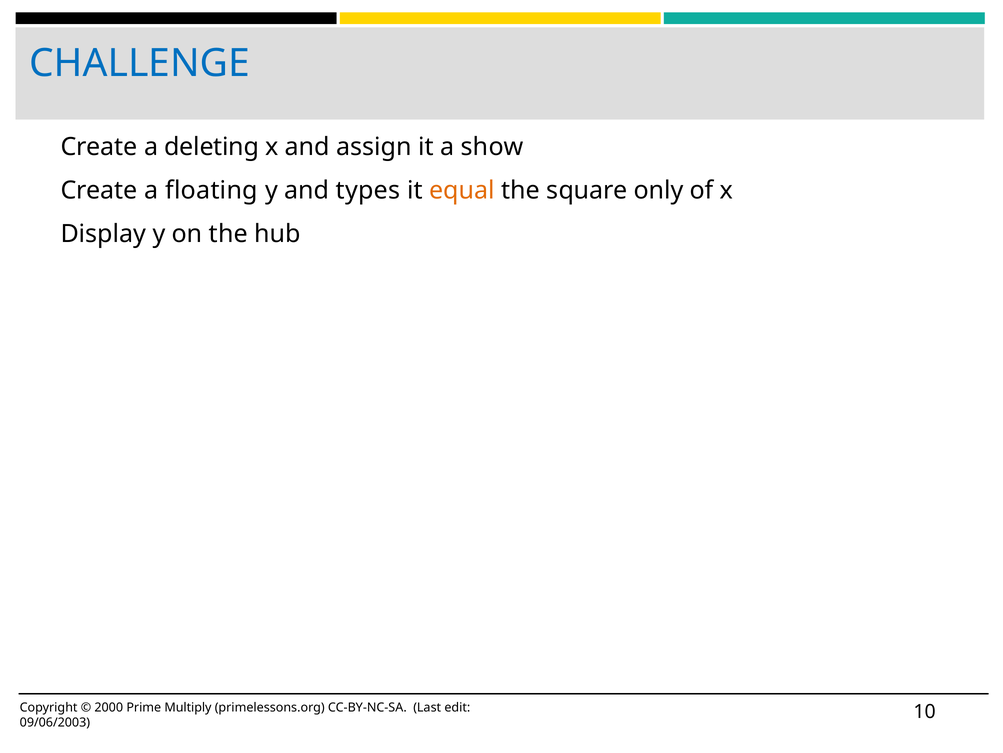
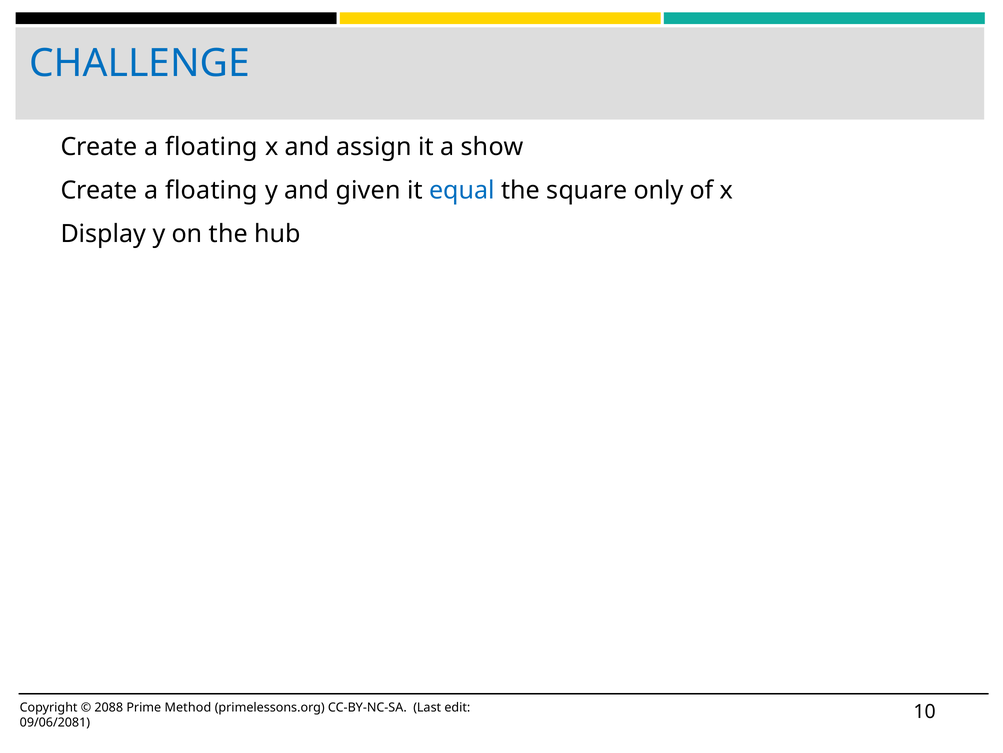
deleting at (212, 147): deleting -> floating
types: types -> given
equal colour: orange -> blue
2000: 2000 -> 2088
Multiply: Multiply -> Method
09/06/2003: 09/06/2003 -> 09/06/2081
